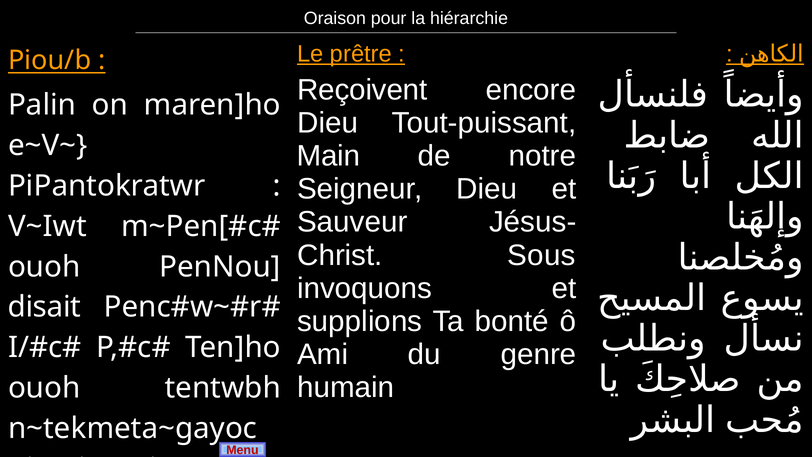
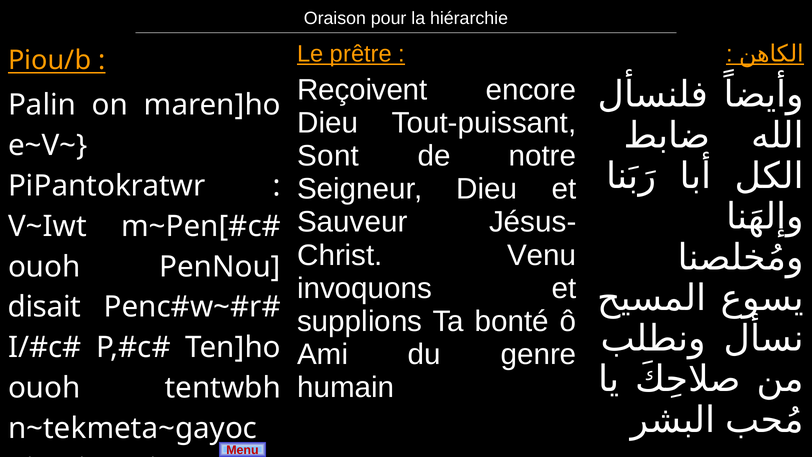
Main: Main -> Sont
Sous: Sous -> Venu
